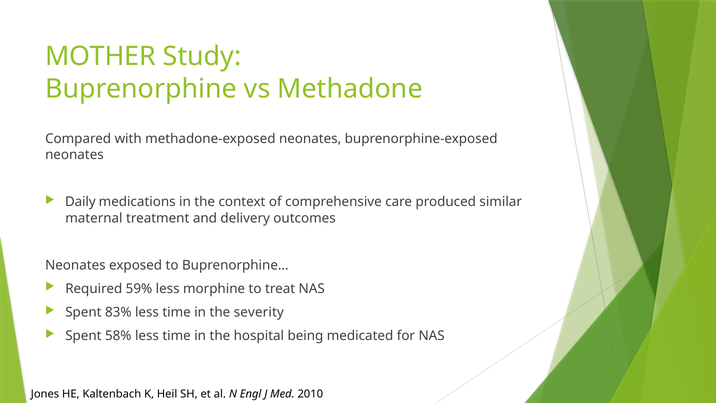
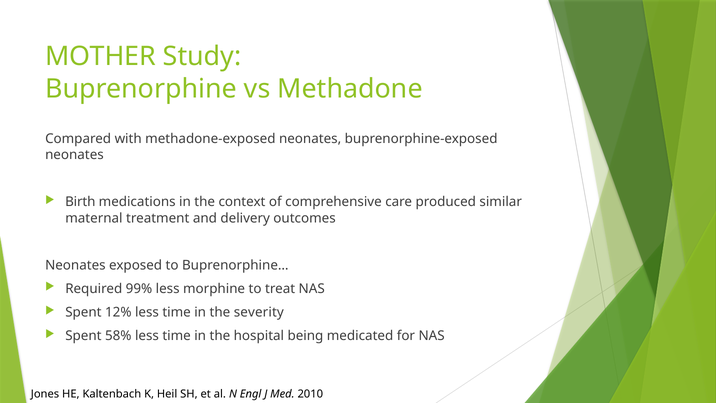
Daily: Daily -> Birth
59%: 59% -> 99%
83%: 83% -> 12%
